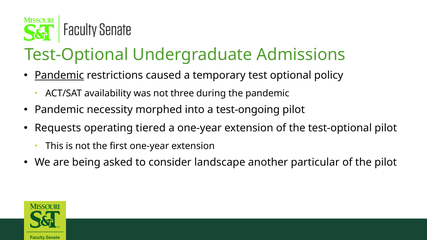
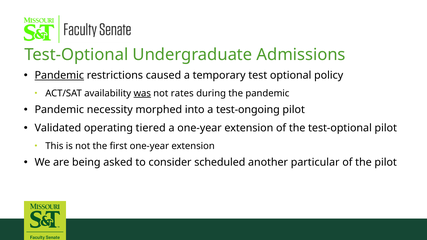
was underline: none -> present
three: three -> rates
Requests: Requests -> Validated
landscape: landscape -> scheduled
